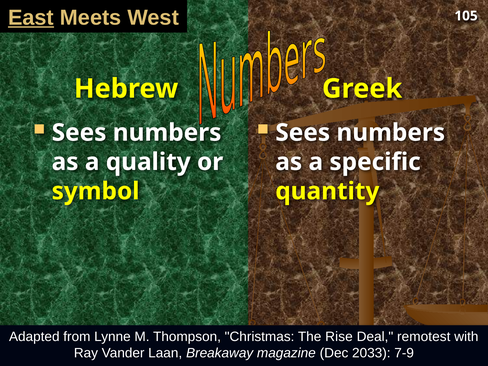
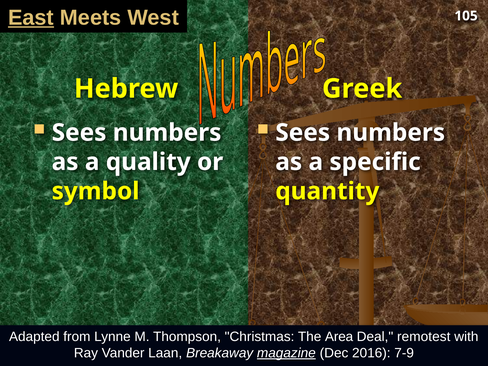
Rise: Rise -> Area
magazine underline: none -> present
2033: 2033 -> 2016
